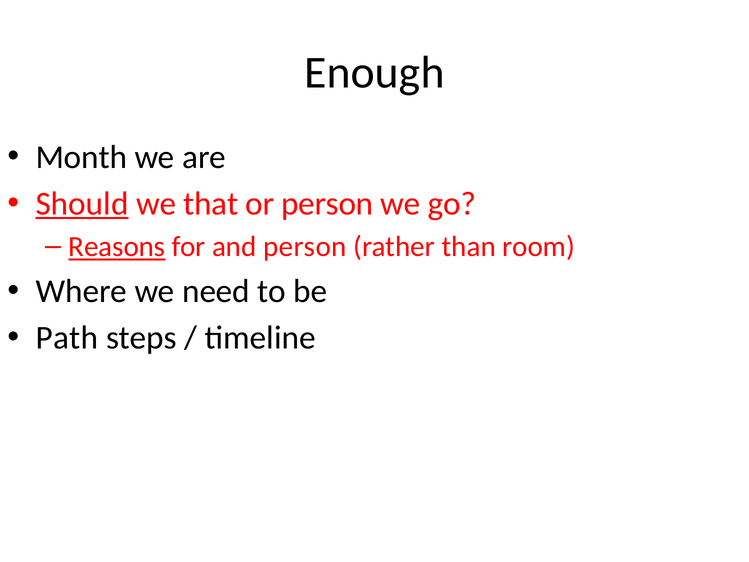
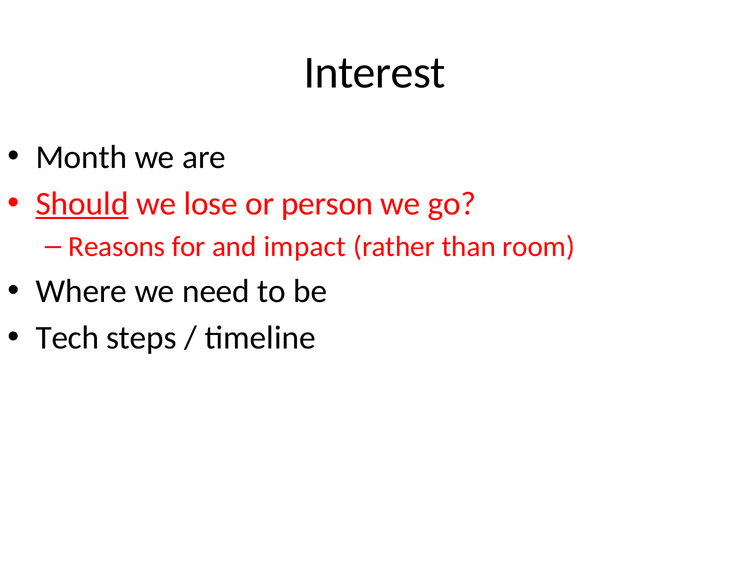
Enough: Enough -> Interest
that: that -> lose
Reasons underline: present -> none
and person: person -> impact
Path: Path -> Tech
